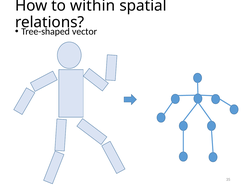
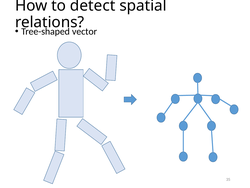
within: within -> detect
